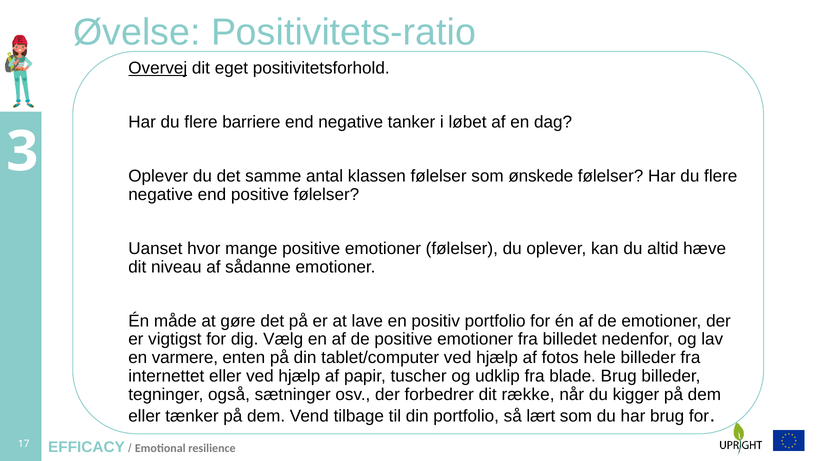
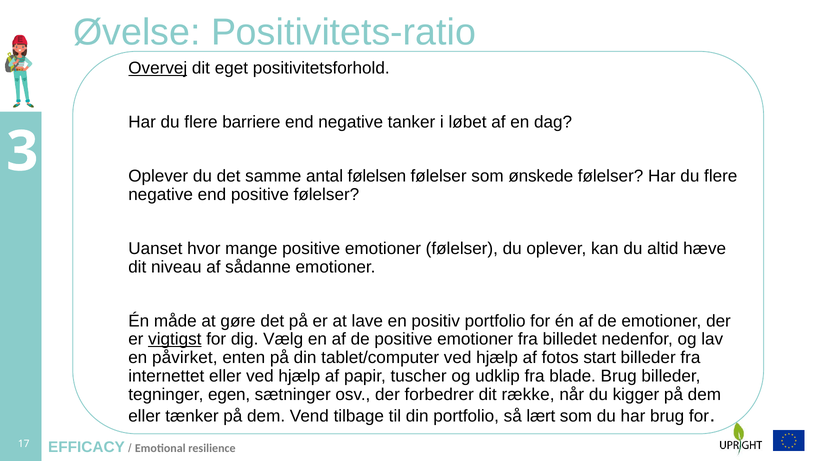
klassen: klassen -> følelsen
vigtigst underline: none -> present
varmere: varmere -> påvirket
hele: hele -> start
også: også -> egen
